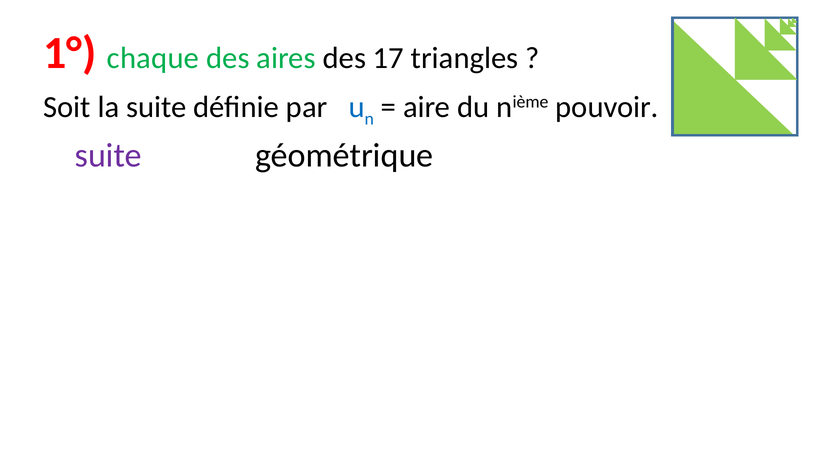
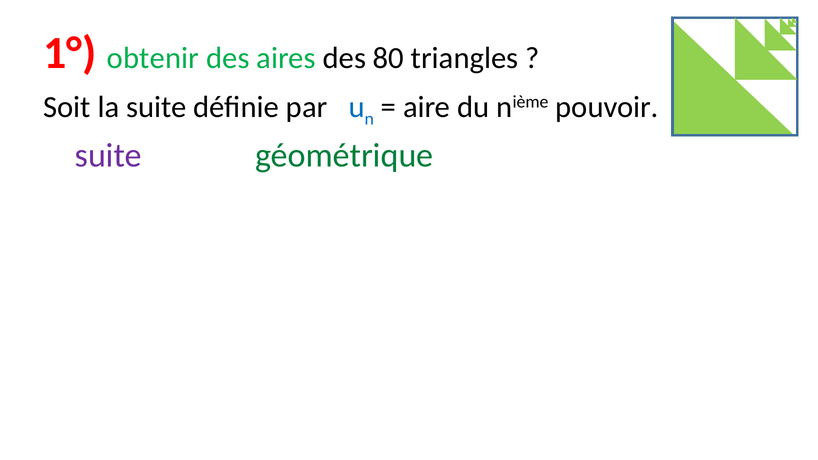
chaque: chaque -> obtenir
17: 17 -> 80
géométrique colour: black -> green
